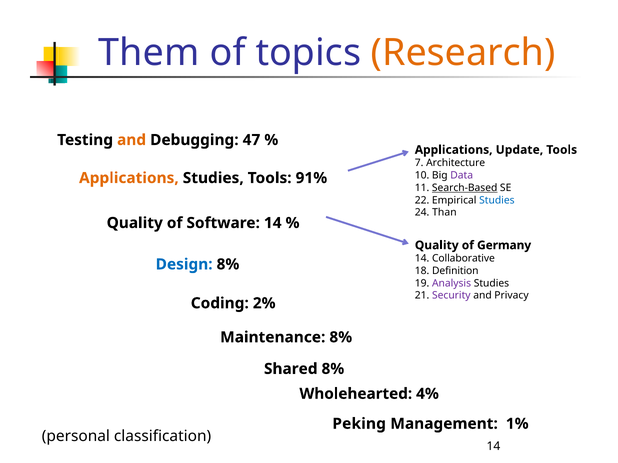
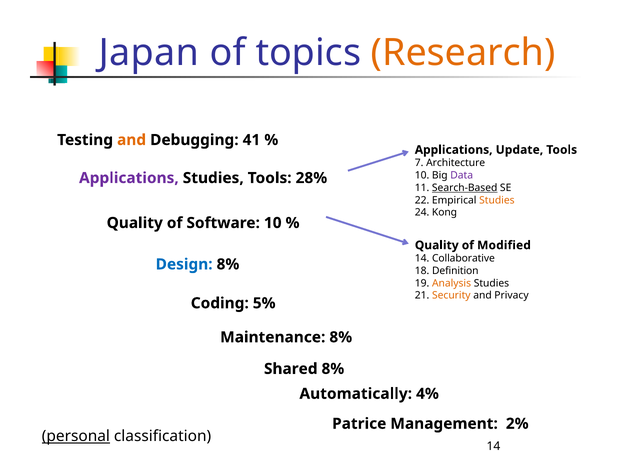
Them: Them -> Japan
47: 47 -> 41
Applications at (129, 178) colour: orange -> purple
91%: 91% -> 28%
Studies at (497, 200) colour: blue -> orange
Than: Than -> Kong
Software 14: 14 -> 10
Germany: Germany -> Modified
Analysis colour: purple -> orange
Security colour: purple -> orange
2%: 2% -> 5%
Wholehearted: Wholehearted -> Automatically
Peking: Peking -> Patrice
1%: 1% -> 2%
personal underline: none -> present
